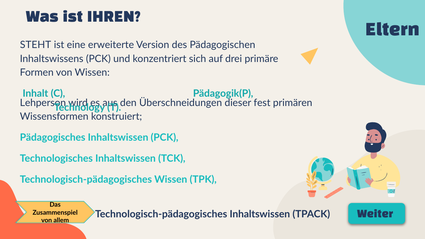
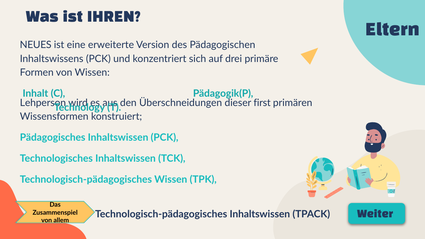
STEHT: STEHT -> NEUES
fest: fest -> first
